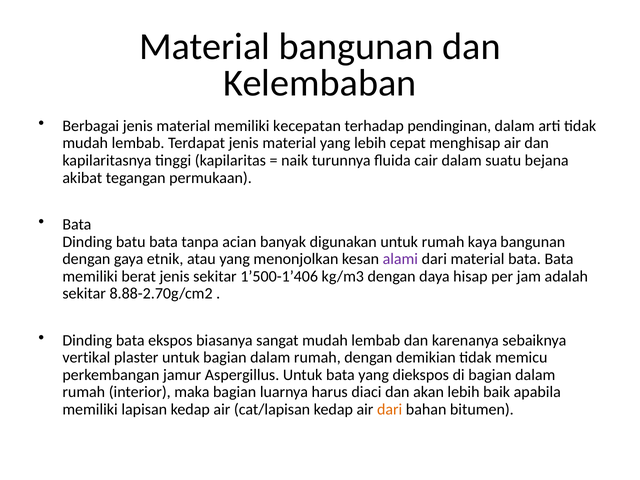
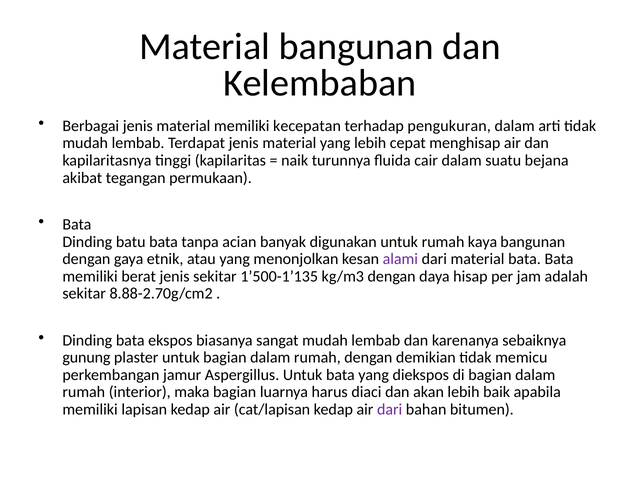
pendinginan: pendinginan -> pengukuran
1’500-1’406: 1’500-1’406 -> 1’500-1’135
vertikal: vertikal -> gunung
dari at (390, 409) colour: orange -> purple
